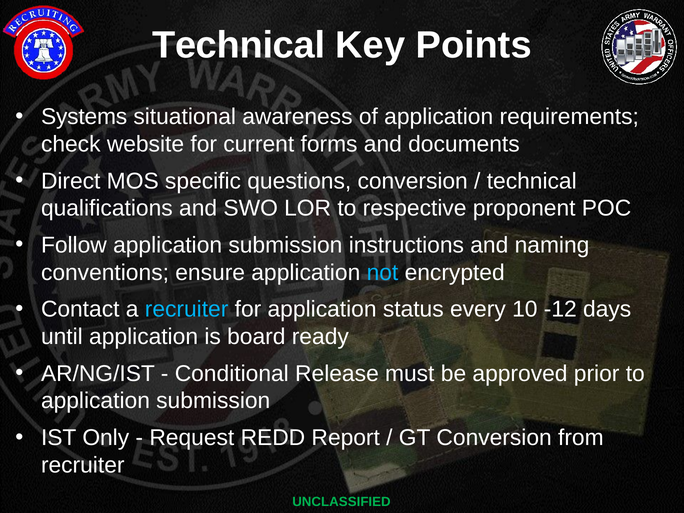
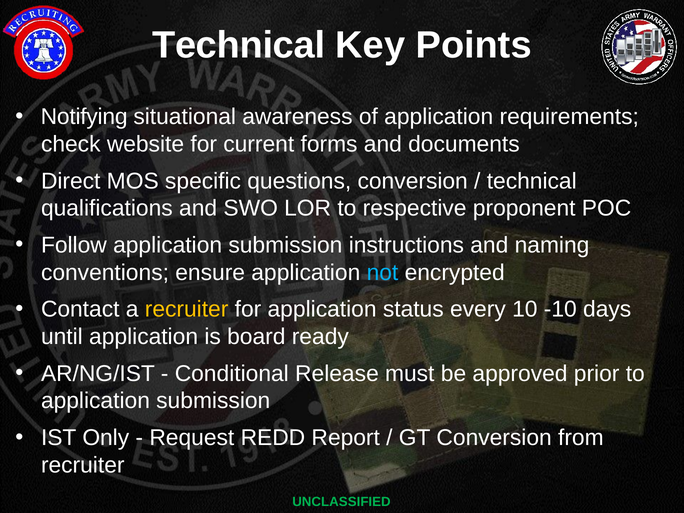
Systems: Systems -> Notifying
recruiter at (187, 309) colour: light blue -> yellow
-12: -12 -> -10
